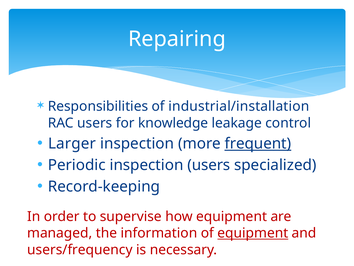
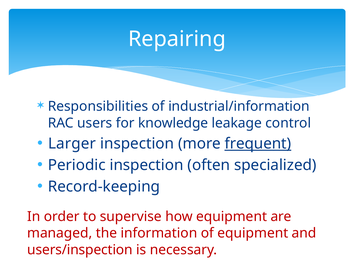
industrial/installation: industrial/installation -> industrial/information
inspection users: users -> often
equipment at (253, 233) underline: present -> none
users/frequency: users/frequency -> users/inspection
